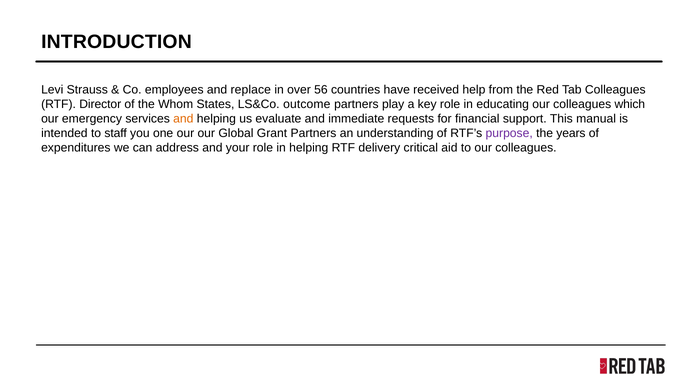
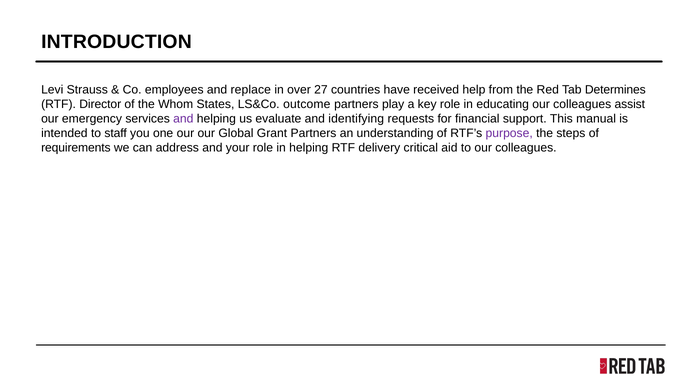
56: 56 -> 27
Tab Colleagues: Colleagues -> Determines
which: which -> assist
and at (183, 119) colour: orange -> purple
immediate: immediate -> identifying
years: years -> steps
expenditures: expenditures -> requirements
